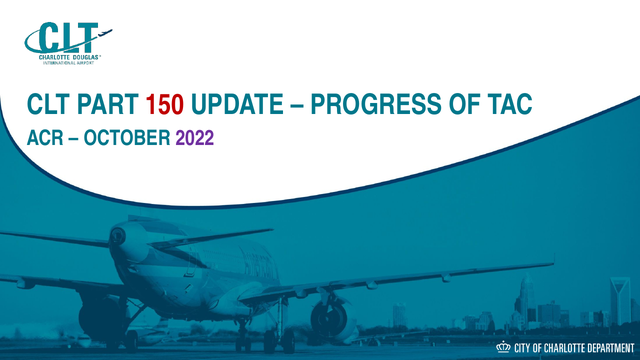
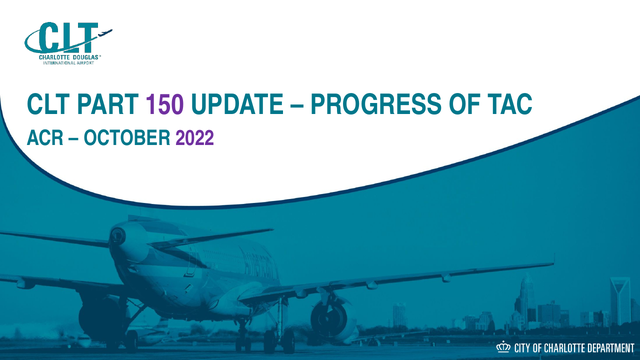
150 colour: red -> purple
